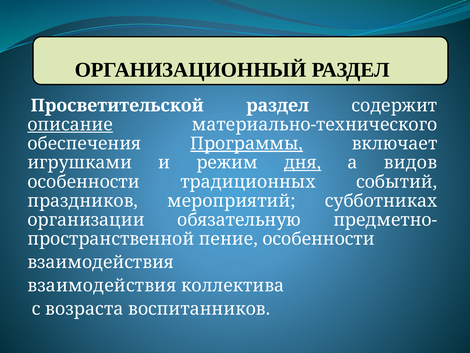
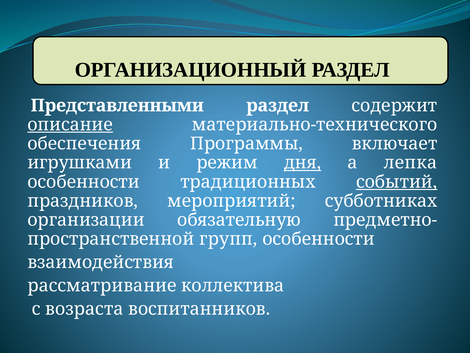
Просветительской: Просветительской -> Представленными
Программы underline: present -> none
видов: видов -> лепка
событий underline: none -> present
пение: пение -> групп
взаимодействия at (102, 285): взаимодействия -> рассматривание
